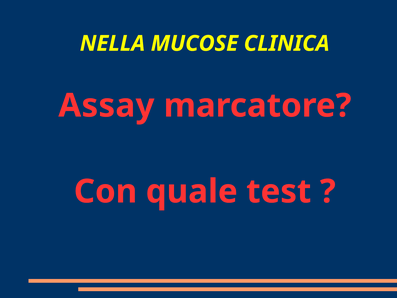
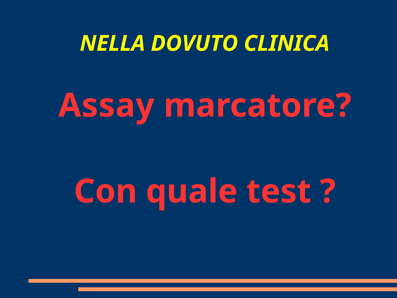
MUCOSE: MUCOSE -> DOVUTO
